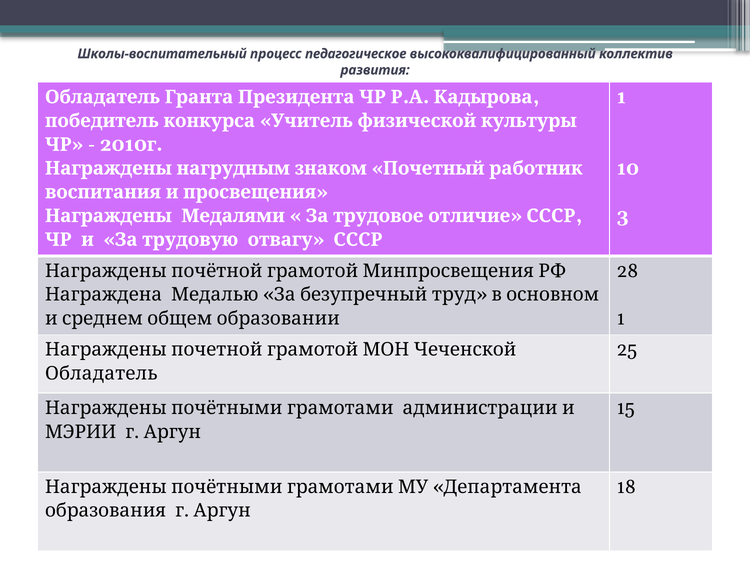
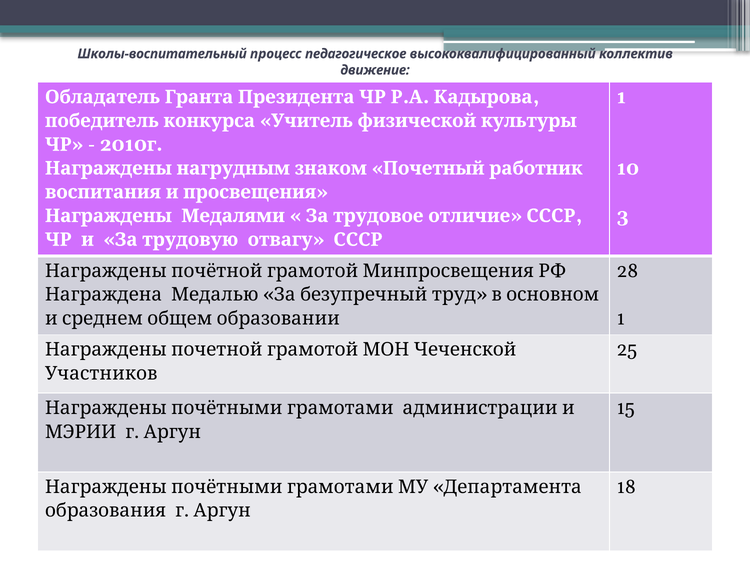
развития: развития -> движение
Обладатель at (101, 373): Обладатель -> Участников
